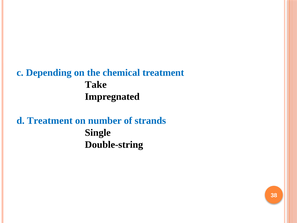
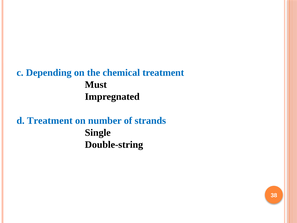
Take: Take -> Must
